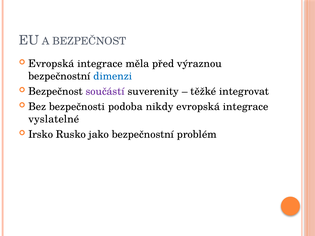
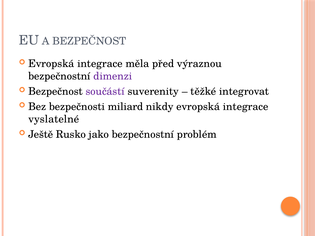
dimenzi colour: blue -> purple
podoba: podoba -> miliard
Irsko: Irsko -> Ještě
